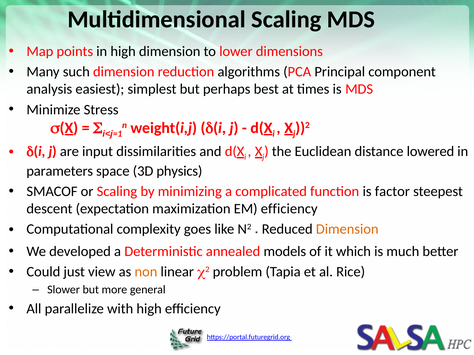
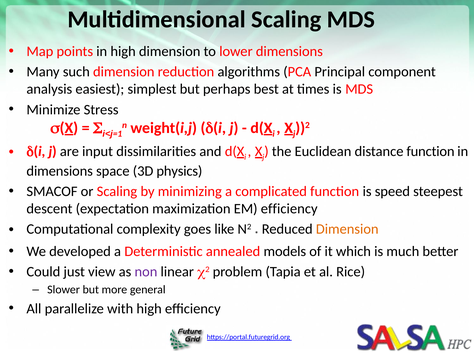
distance lowered: lowered -> function
parameters at (60, 171): parameters -> dimensions
factor: factor -> speed
non colour: orange -> purple
